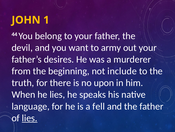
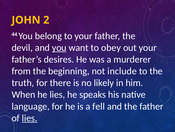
1: 1 -> 2
you at (59, 47) underline: none -> present
army: army -> obey
upon: upon -> likely
